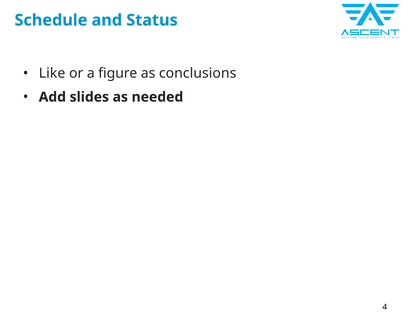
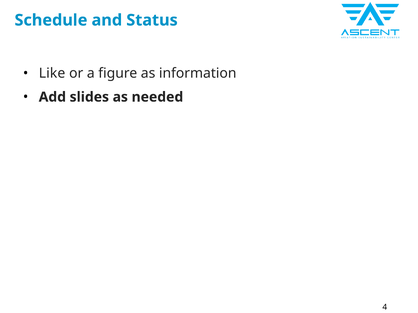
conclusions: conclusions -> information
